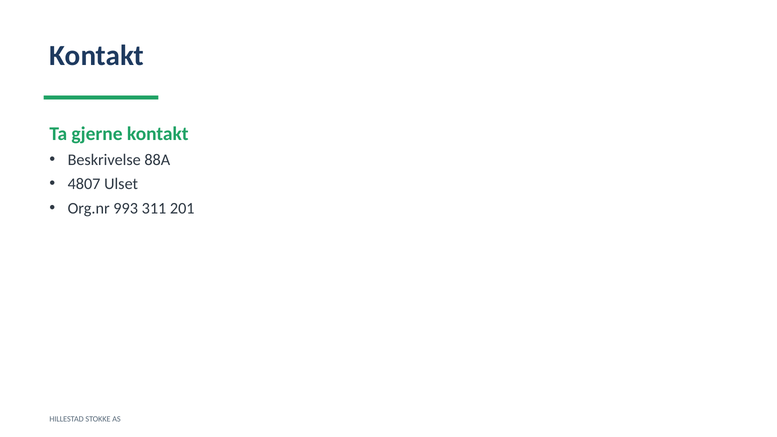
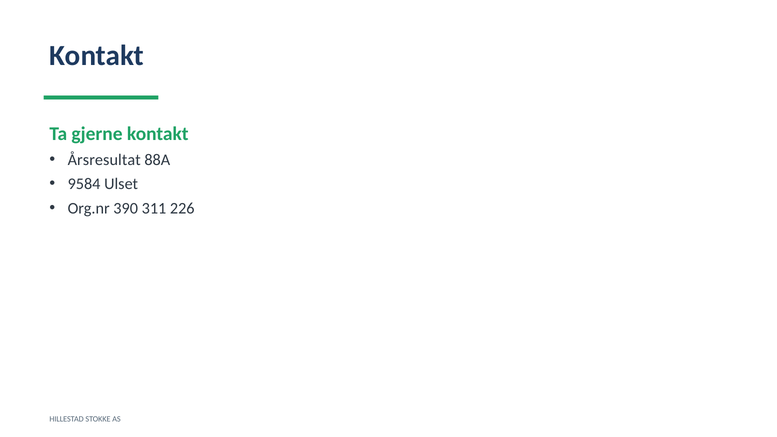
Beskrivelse: Beskrivelse -> Årsresultat
4807: 4807 -> 9584
993: 993 -> 390
201: 201 -> 226
